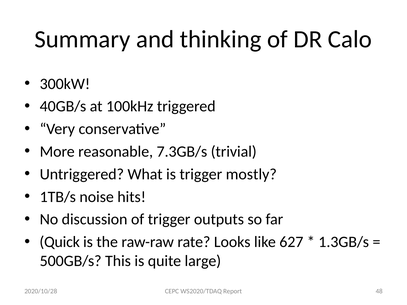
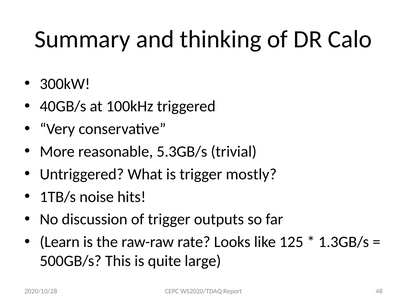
7.3GB/s: 7.3GB/s -> 5.3GB/s
Quick: Quick -> Learn
627: 627 -> 125
